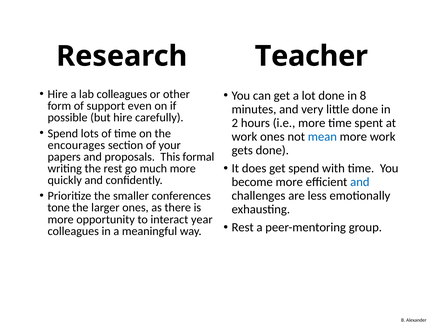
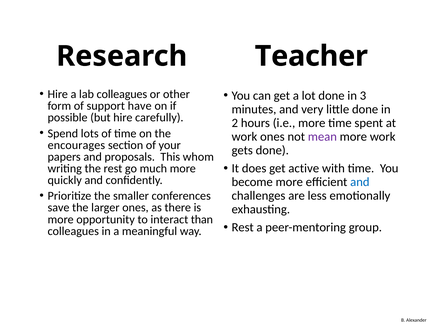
8: 8 -> 3
even: even -> have
mean colour: blue -> purple
formal: formal -> whom
get spend: spend -> active
tone: tone -> save
year: year -> than
